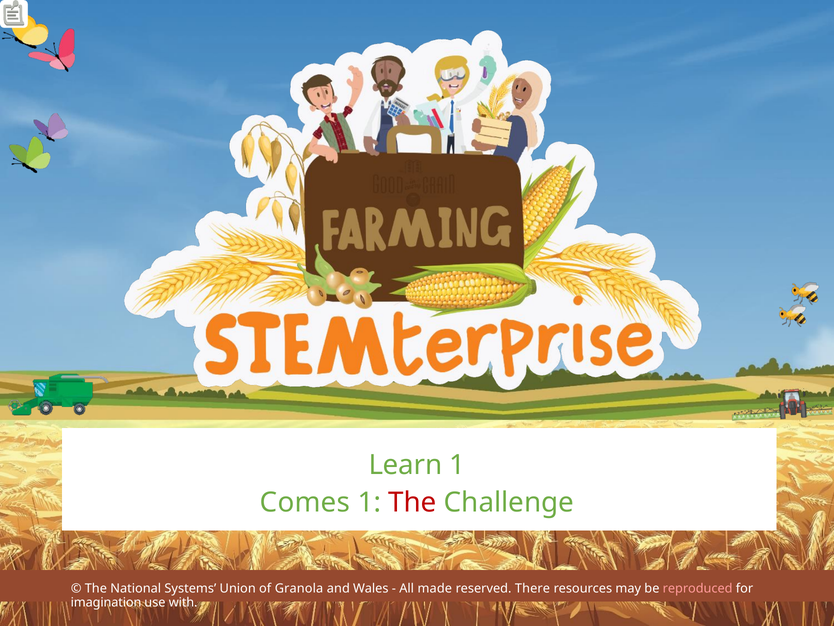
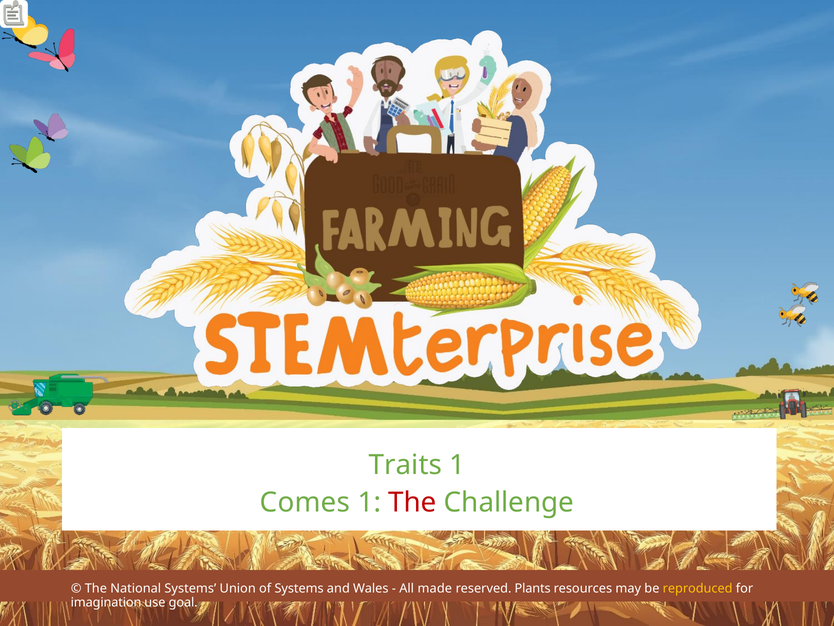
Learn: Learn -> Traits
of Granola: Granola -> Systems
There: There -> Plants
reproduced colour: pink -> yellow
with: with -> goal
